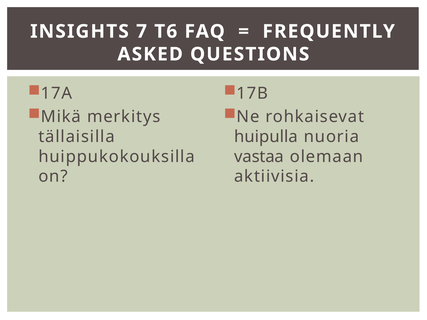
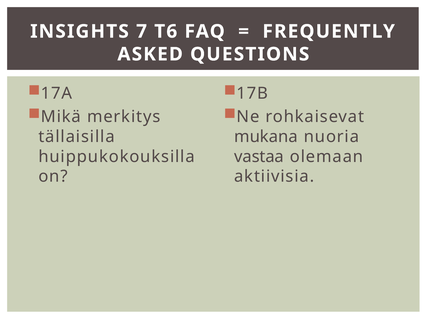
huipulla: huipulla -> mukana
